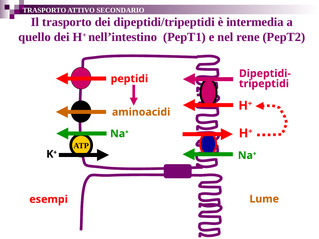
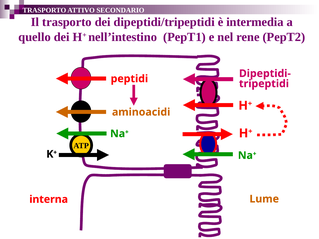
esempi: esempi -> interna
